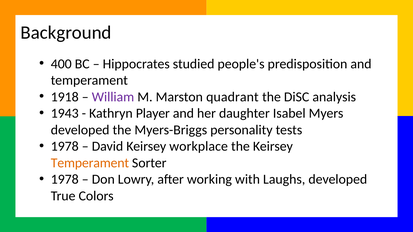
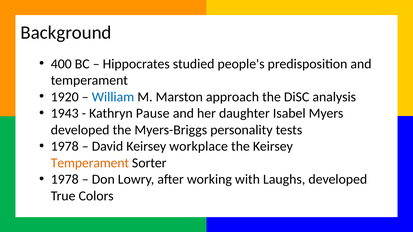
1918: 1918 -> 1920
William colour: purple -> blue
quadrant: quadrant -> approach
Player: Player -> Pause
